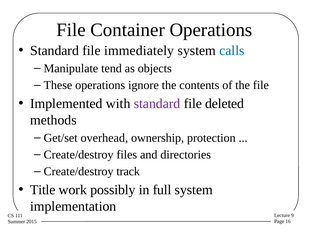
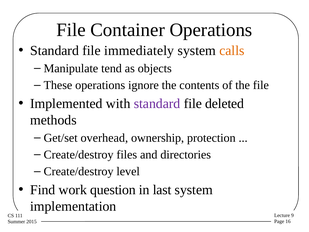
calls colour: blue -> orange
track: track -> level
Title: Title -> Find
possibly: possibly -> question
full: full -> last
